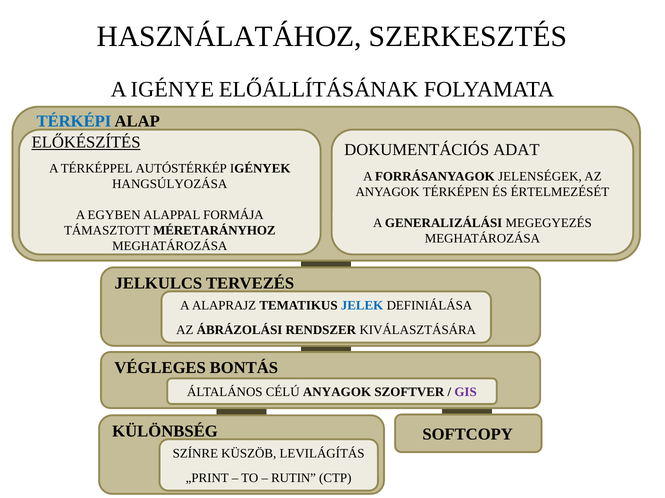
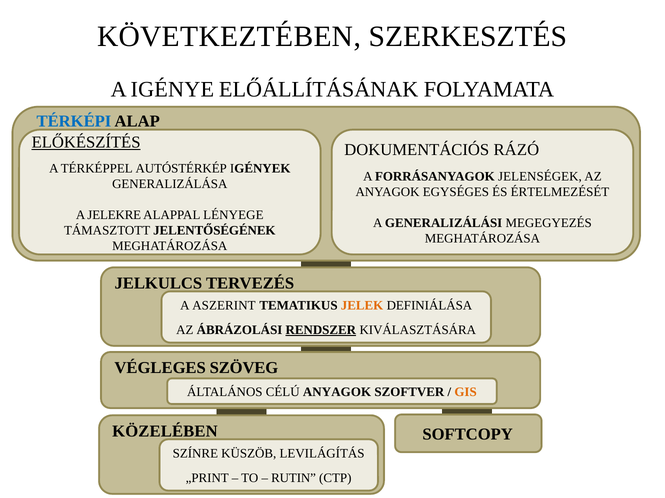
HASZNÁLATÁHOZ: HASZNÁLATÁHOZ -> KÖVETKEZTÉBEN
ADAT: ADAT -> RÁZÓ
HANGSÚLYOZÁSA: HANGSÚLYOZÁSA -> GENERALIZÁLÁSA
TÉRKÉPEN: TÉRKÉPEN -> EGYSÉGES
EGYBEN: EGYBEN -> JELEKRE
FORMÁJA: FORMÁJA -> LÉNYEGE
MÉRETARÁNYHOZ: MÉRETARÁNYHOZ -> JELENTŐSÉGÉNEK
ALAPRAJZ: ALAPRAJZ -> ASZERINT
JELEK colour: blue -> orange
RENDSZER underline: none -> present
BONTÁS: BONTÁS -> SZÖVEG
GIS colour: purple -> orange
KÜLÖNBSÉG: KÜLÖNBSÉG -> KÖZELÉBEN
